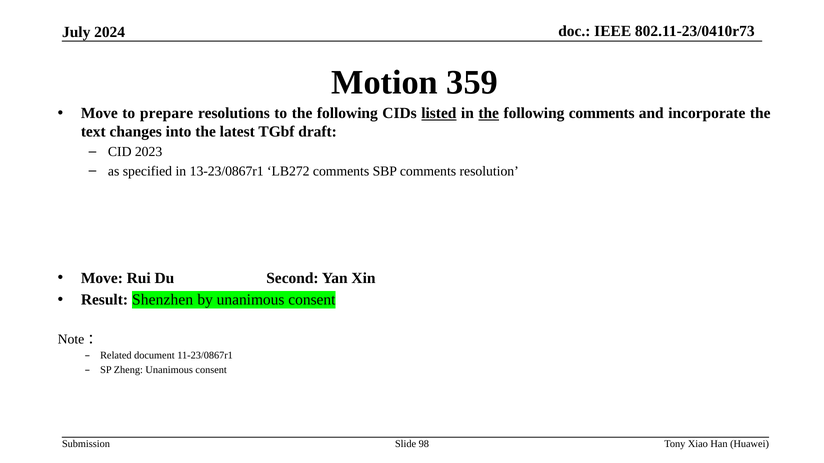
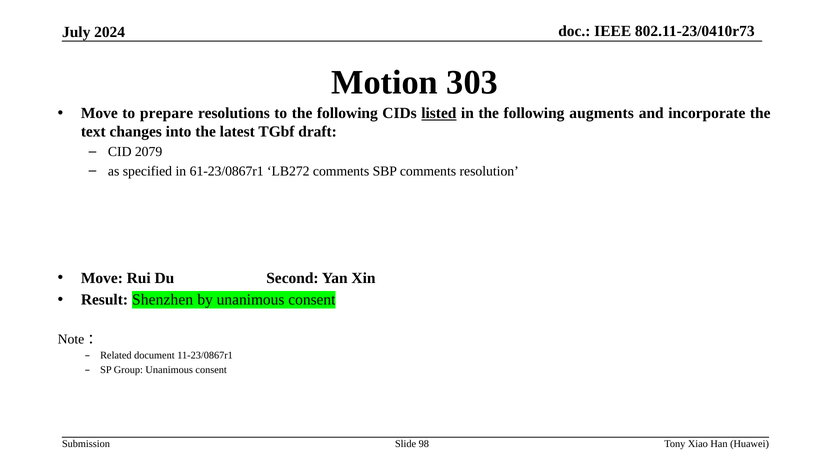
359: 359 -> 303
the at (489, 113) underline: present -> none
following comments: comments -> augments
2023: 2023 -> 2079
13-23/0867r1: 13-23/0867r1 -> 61-23/0867r1
Zheng: Zheng -> Group
